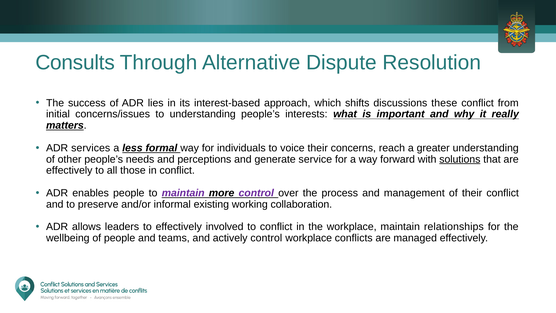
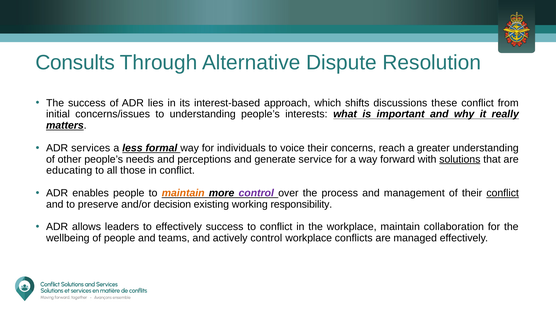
effectively at (69, 170): effectively -> educating
maintain at (183, 193) colour: purple -> orange
conflict at (503, 193) underline: none -> present
informal: informal -> decision
collaboration: collaboration -> responsibility
effectively involved: involved -> success
relationships: relationships -> collaboration
